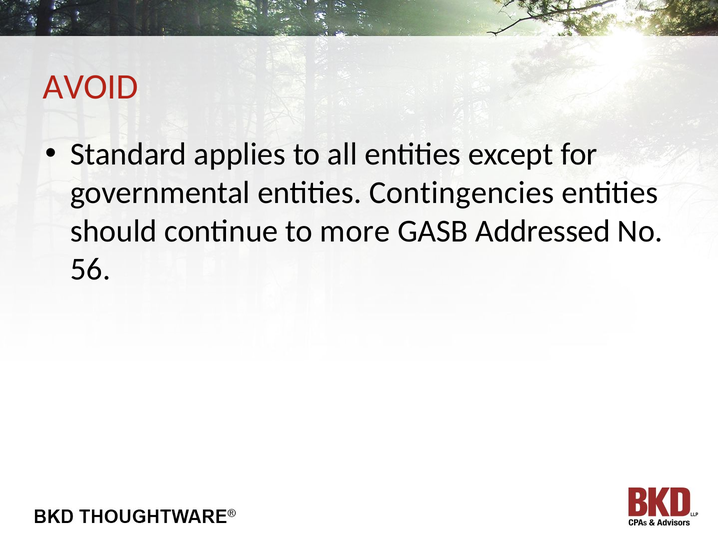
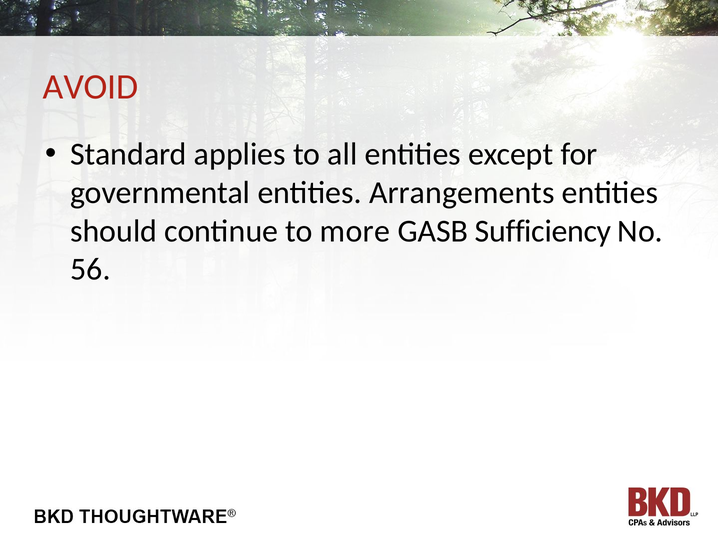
Contingencies: Contingencies -> Arrangements
Addressed: Addressed -> Sufficiency
